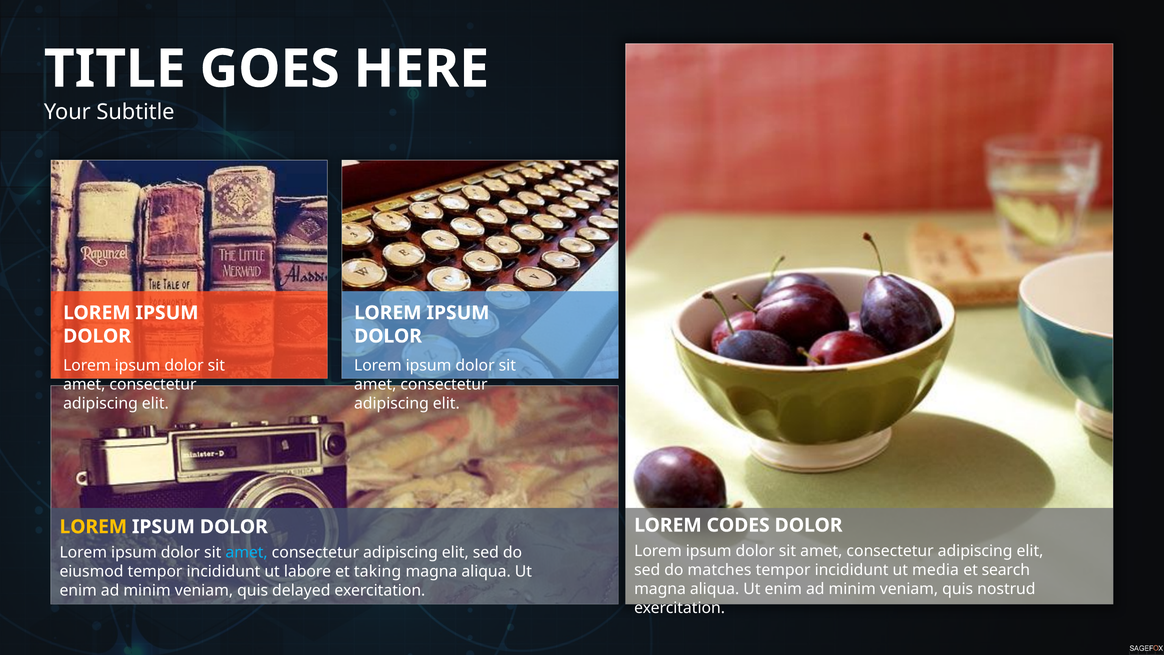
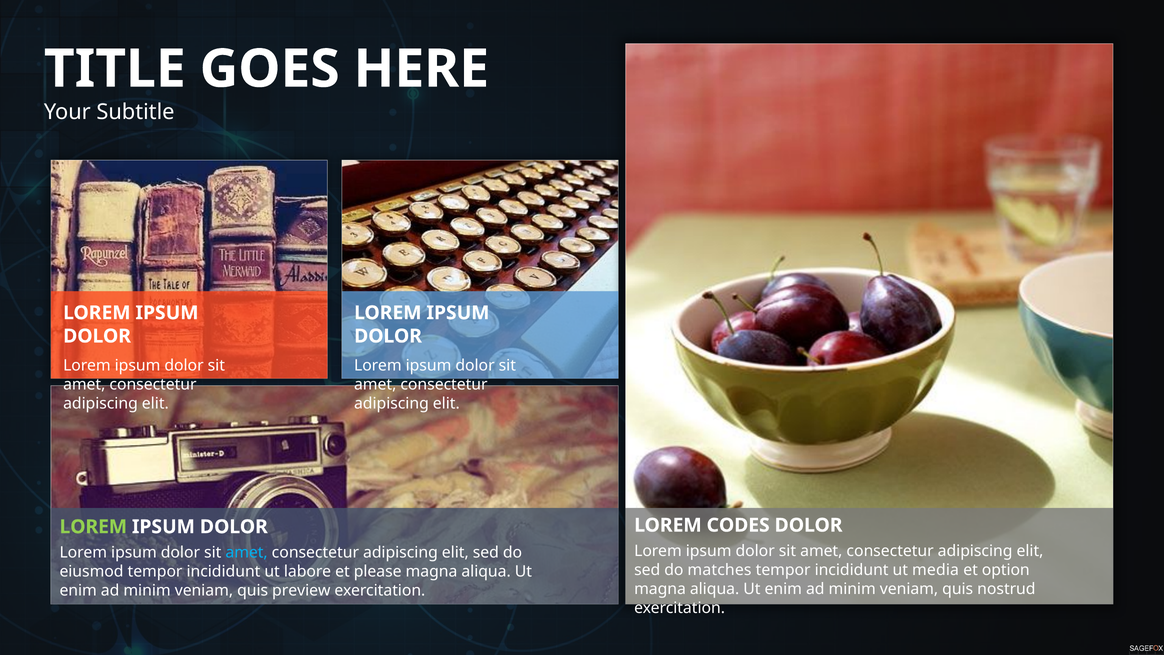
LOREM at (93, 527) colour: yellow -> light green
search: search -> option
taking: taking -> please
delayed: delayed -> preview
